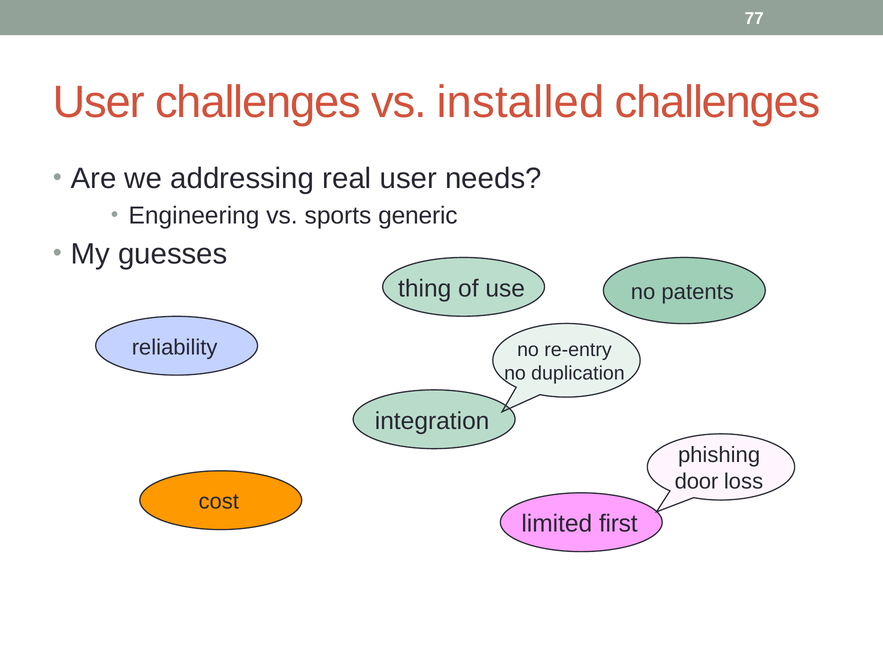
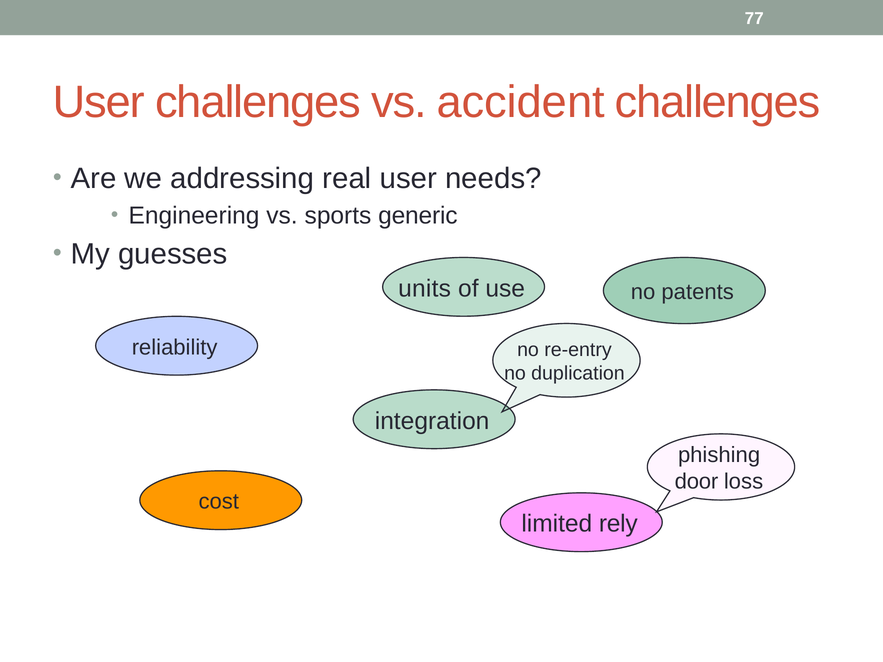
installed: installed -> accident
thing: thing -> units
first: first -> rely
